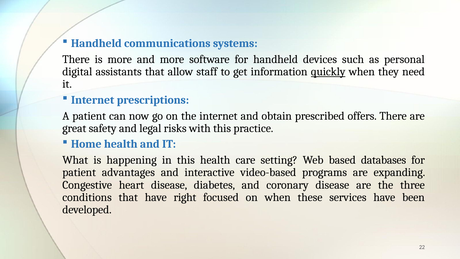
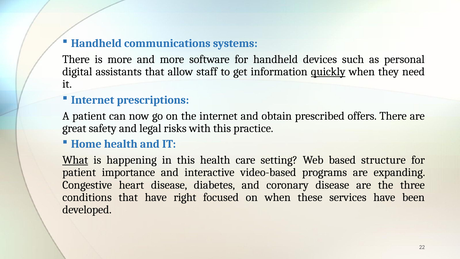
What underline: none -> present
databases: databases -> structure
advantages: advantages -> importance
